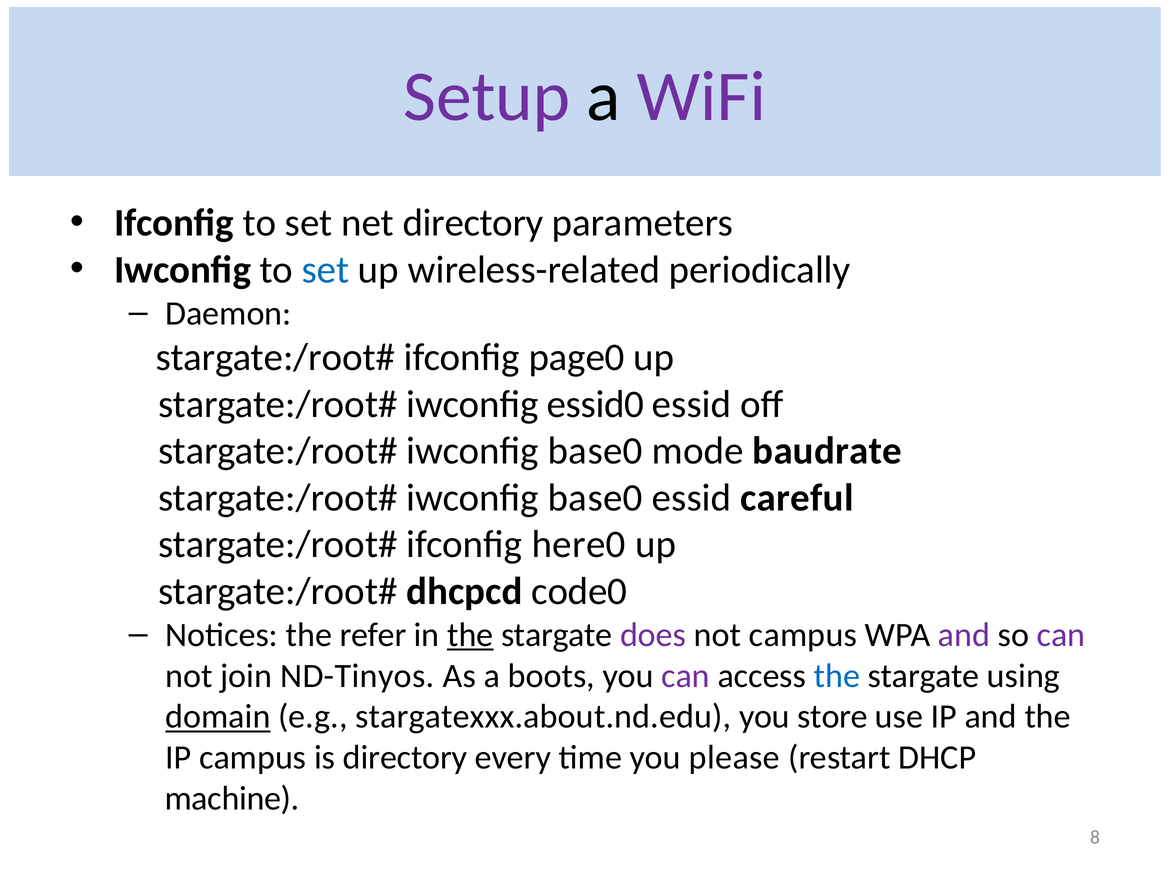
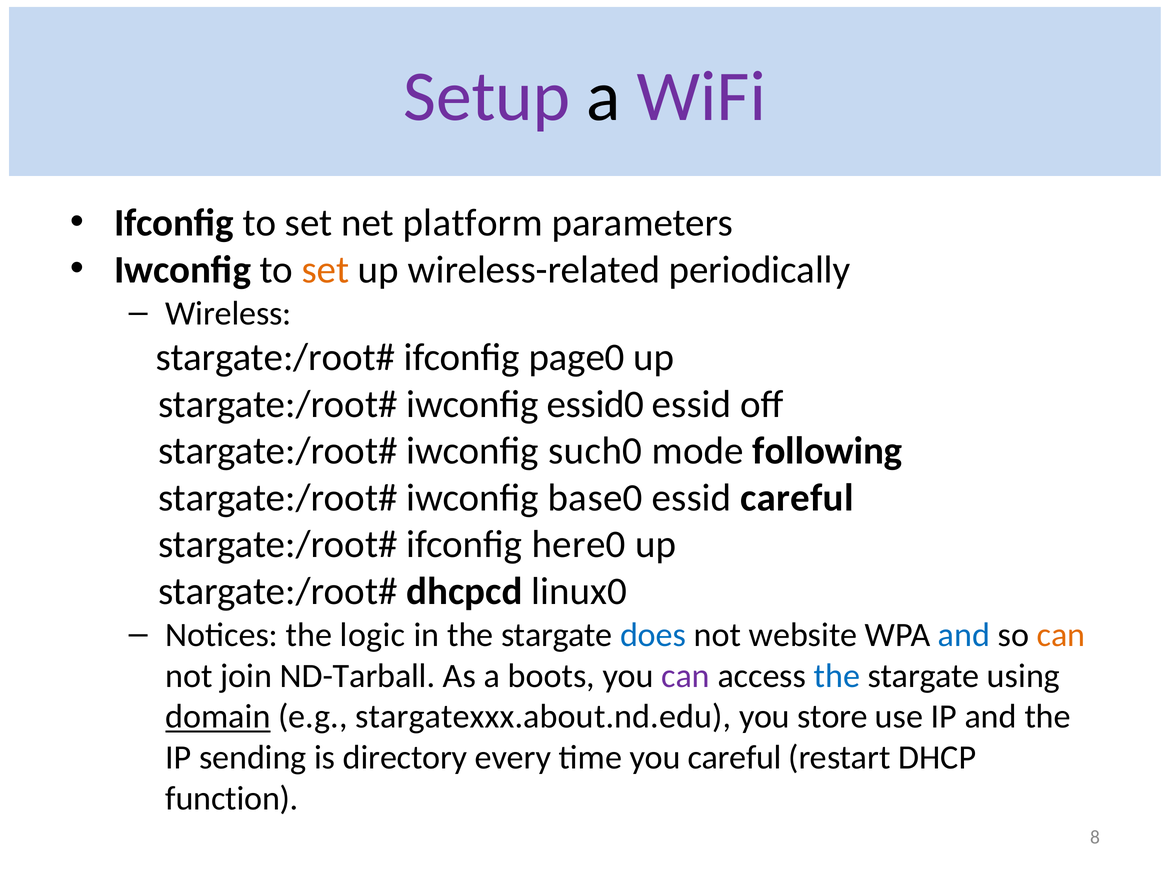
net directory: directory -> platform
set at (326, 270) colour: blue -> orange
Daemon: Daemon -> Wireless
base0 at (595, 451): base0 -> such0
baudrate: baudrate -> following
code0: code0 -> linux0
refer: refer -> logic
the at (470, 635) underline: present -> none
does colour: purple -> blue
not campus: campus -> website
and at (964, 635) colour: purple -> blue
can at (1061, 635) colour: purple -> orange
ND-Tinyos: ND-Tinyos -> ND-Tarball
IP campus: campus -> sending
you please: please -> careful
machine: machine -> function
